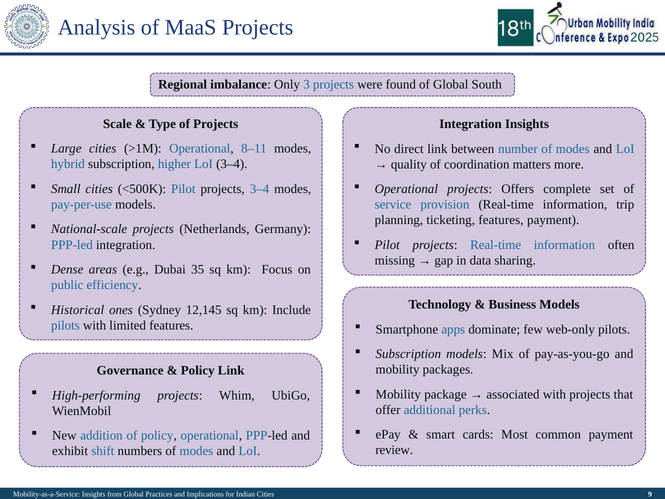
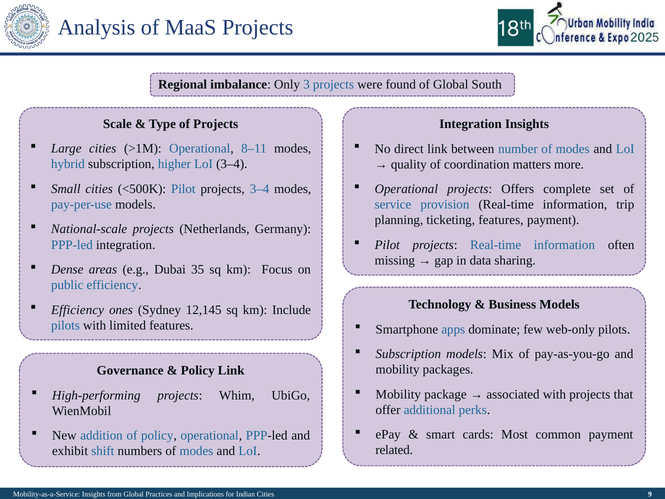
Historical at (78, 310): Historical -> Efficiency
review: review -> related
